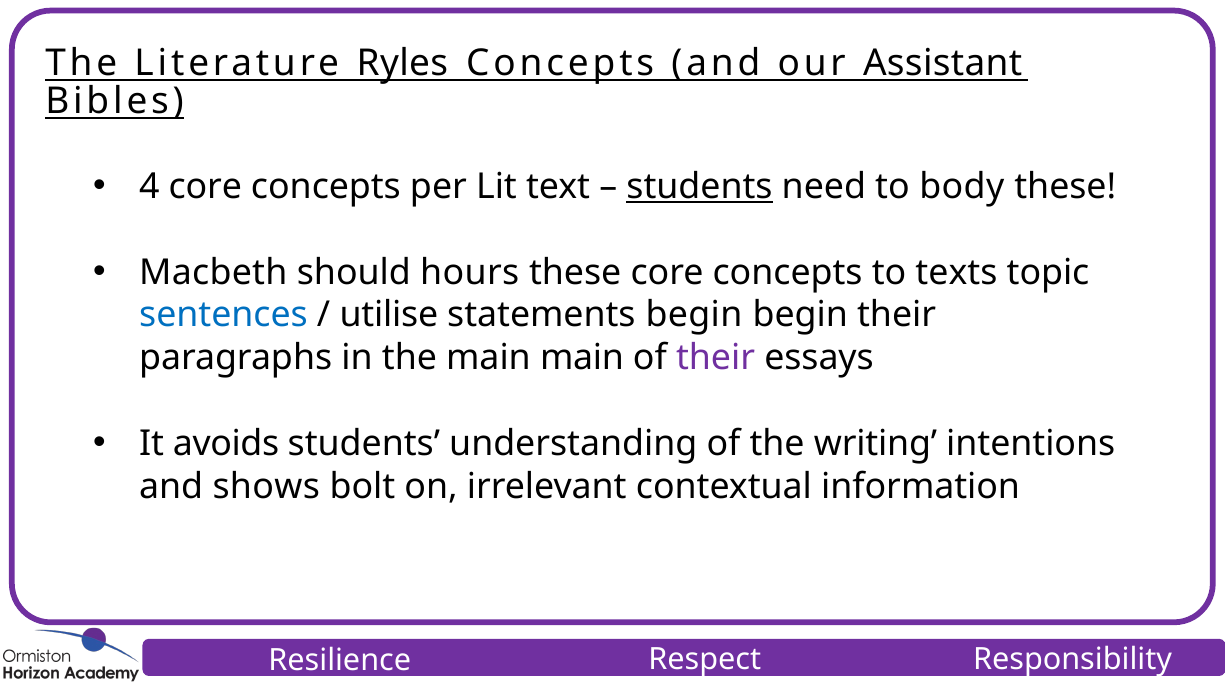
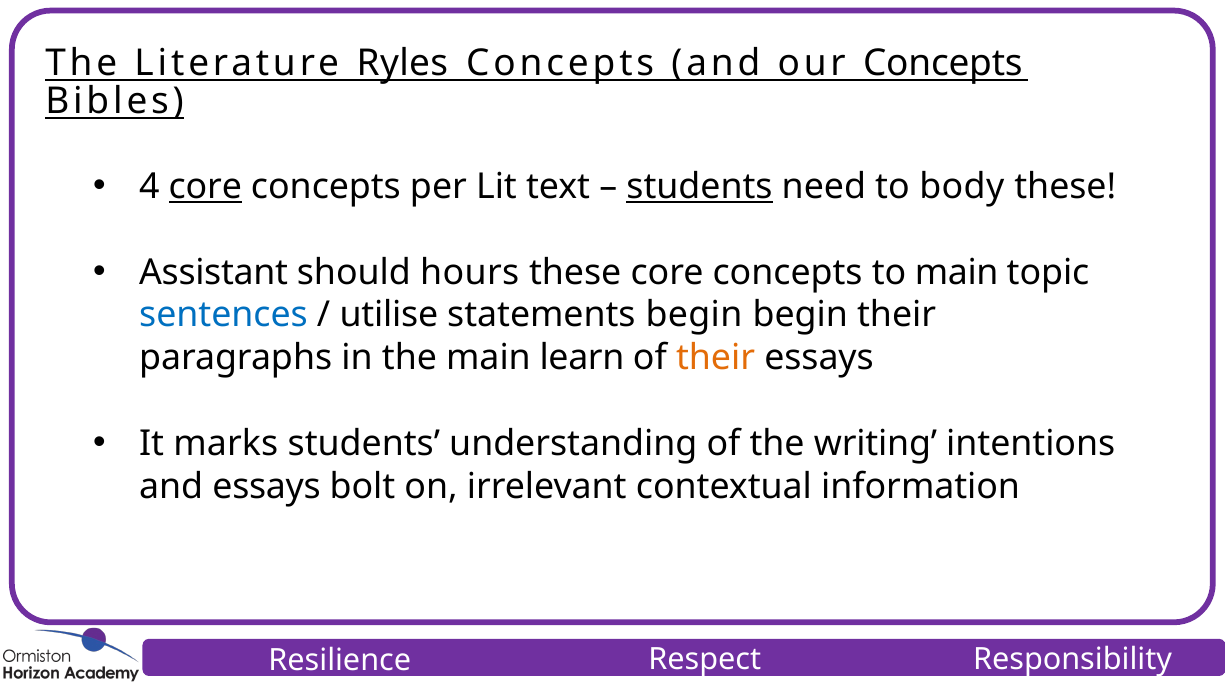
our Assistant: Assistant -> Concepts
core at (205, 187) underline: none -> present
Macbeth: Macbeth -> Assistant
to texts: texts -> main
main main: main -> learn
their at (716, 358) colour: purple -> orange
avoids: avoids -> marks
and shows: shows -> essays
